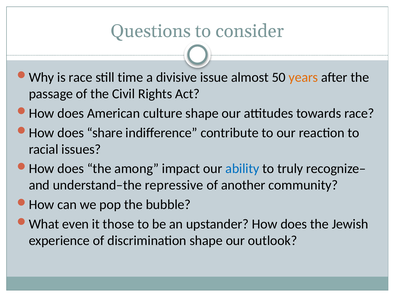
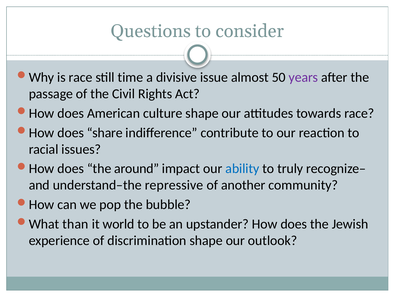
years colour: orange -> purple
among: among -> around
even: even -> than
those: those -> world
